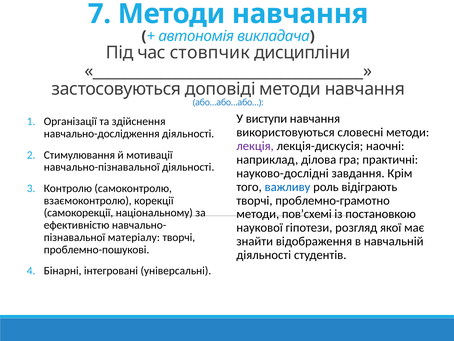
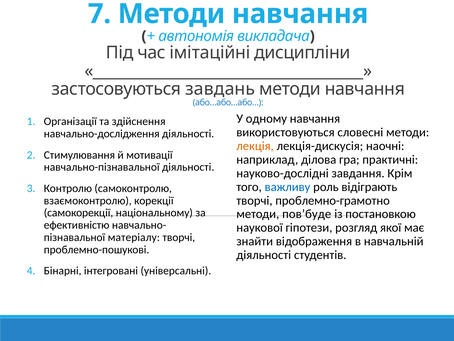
стовпчик: стовпчик -> імітаційні
доповіді: доповіді -> завдань
виступи: виступи -> одному
лекція colour: purple -> orange
пов’схемі: пов’схемі -> пов’буде
